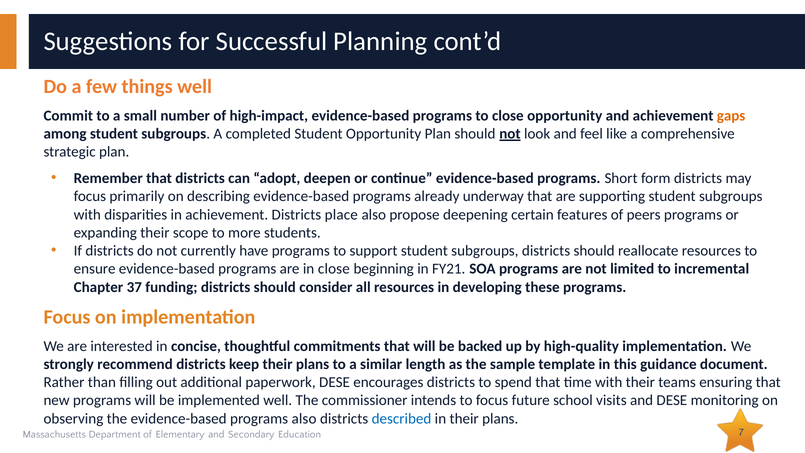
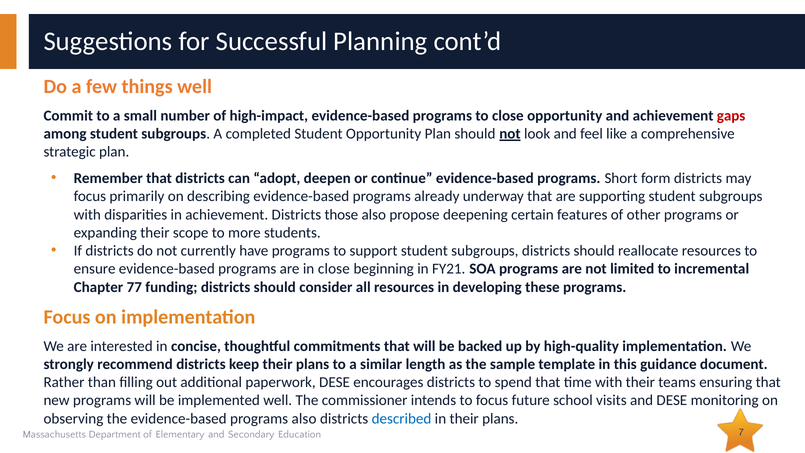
gaps colour: orange -> red
place: place -> those
peers: peers -> other
37: 37 -> 77
